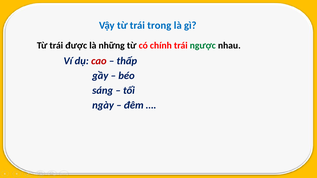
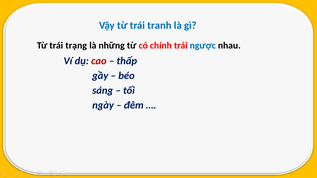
trong: trong -> tranh
được: được -> trạng
ngược colour: green -> blue
